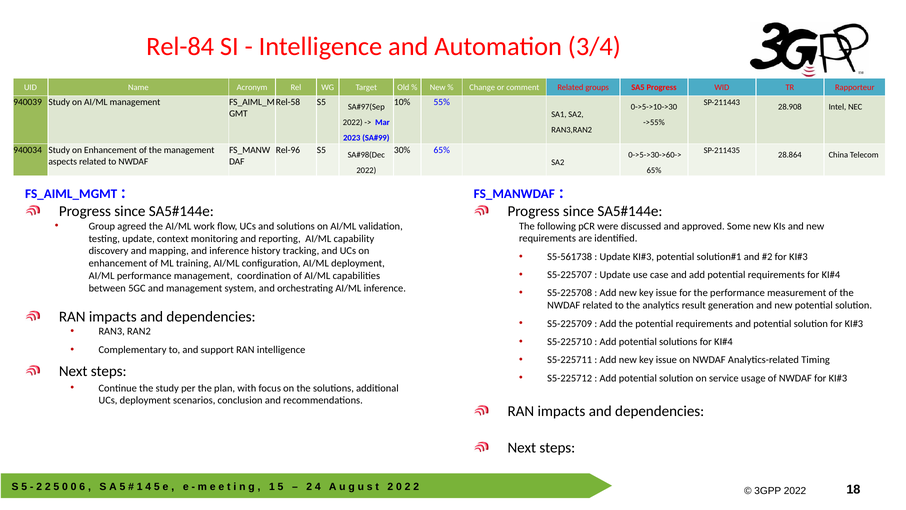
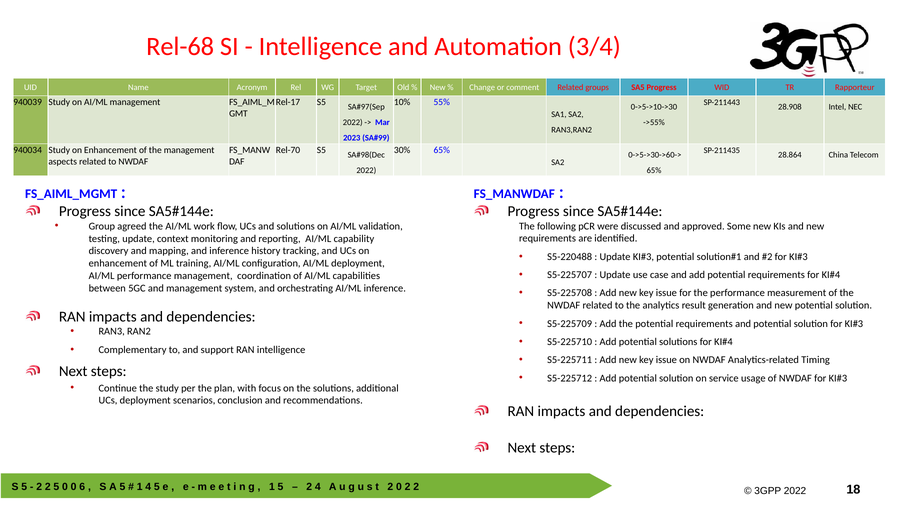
Rel-84: Rel-84 -> Rel-68
Rel-58: Rel-58 -> Rel-17
Rel-96: Rel-96 -> Rel-70
S5-561738: S5-561738 -> S5-220488
